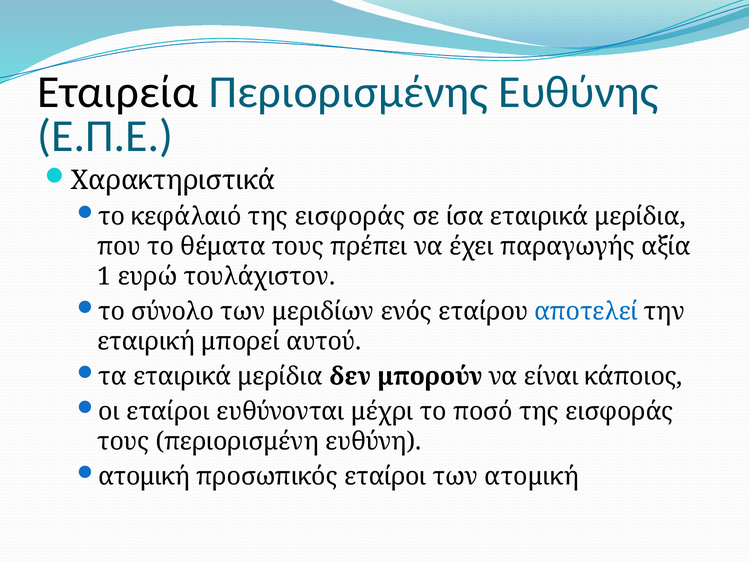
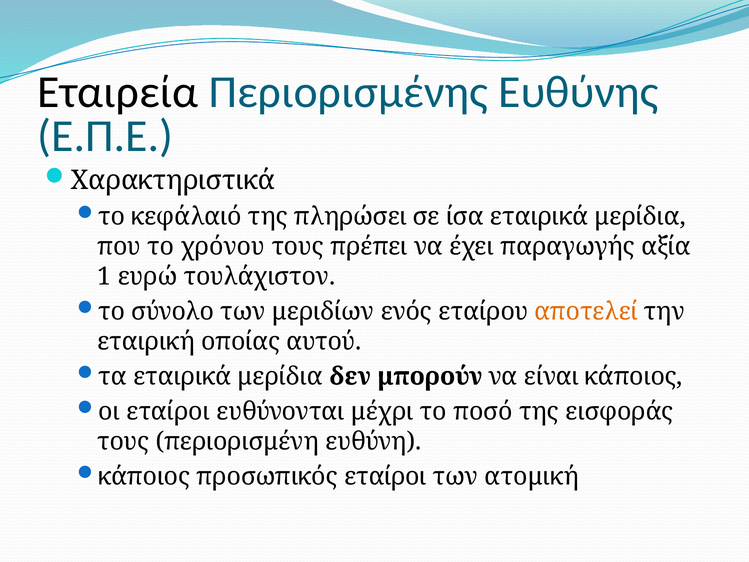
κεφάλαιό της εισφοράς: εισφοράς -> πληρώσει
θέματα: θέματα -> χρόνου
αποτελεί colour: blue -> orange
μπορεί: μπορεί -> οποίας
ατομική at (144, 476): ατομική -> κάποιος
